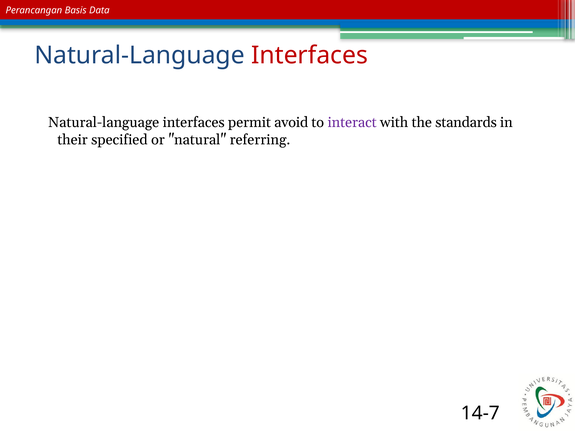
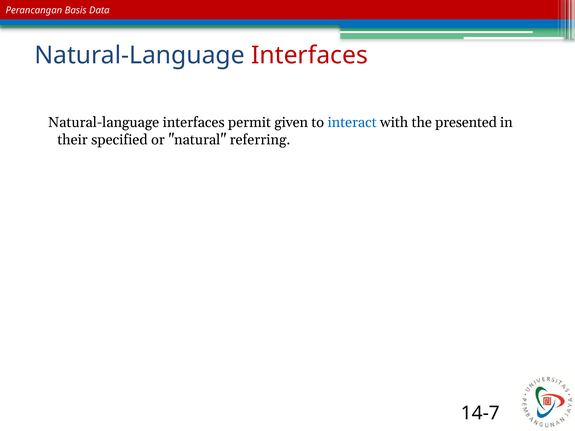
avoid: avoid -> given
interact colour: purple -> blue
standards: standards -> presented
